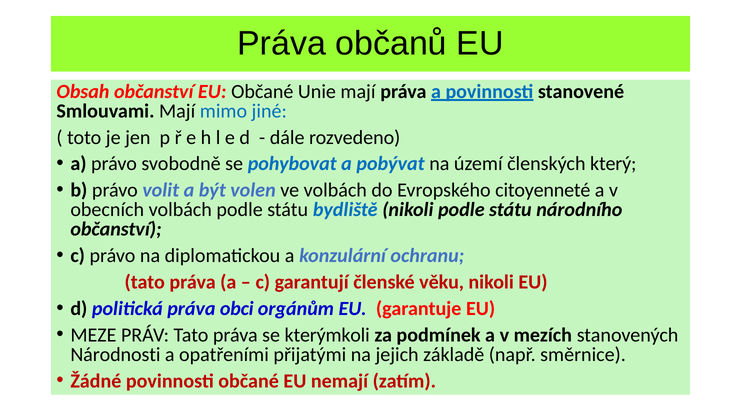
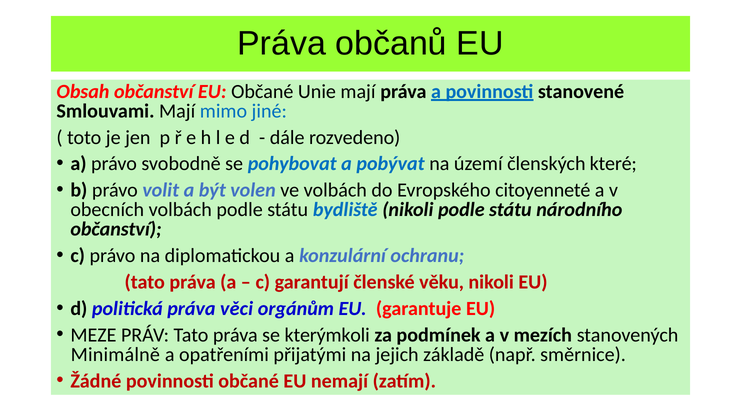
který: který -> které
obci: obci -> věci
Národnosti: Národnosti -> Minimálně
